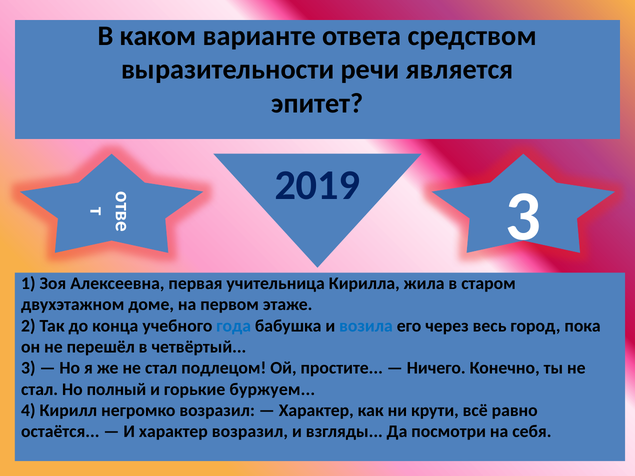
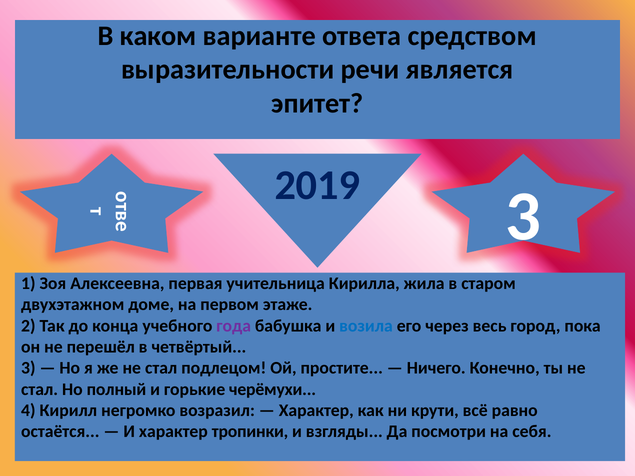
года colour: blue -> purple
буржуем: буржуем -> черёмухи
характер возразил: возразил -> тропинки
